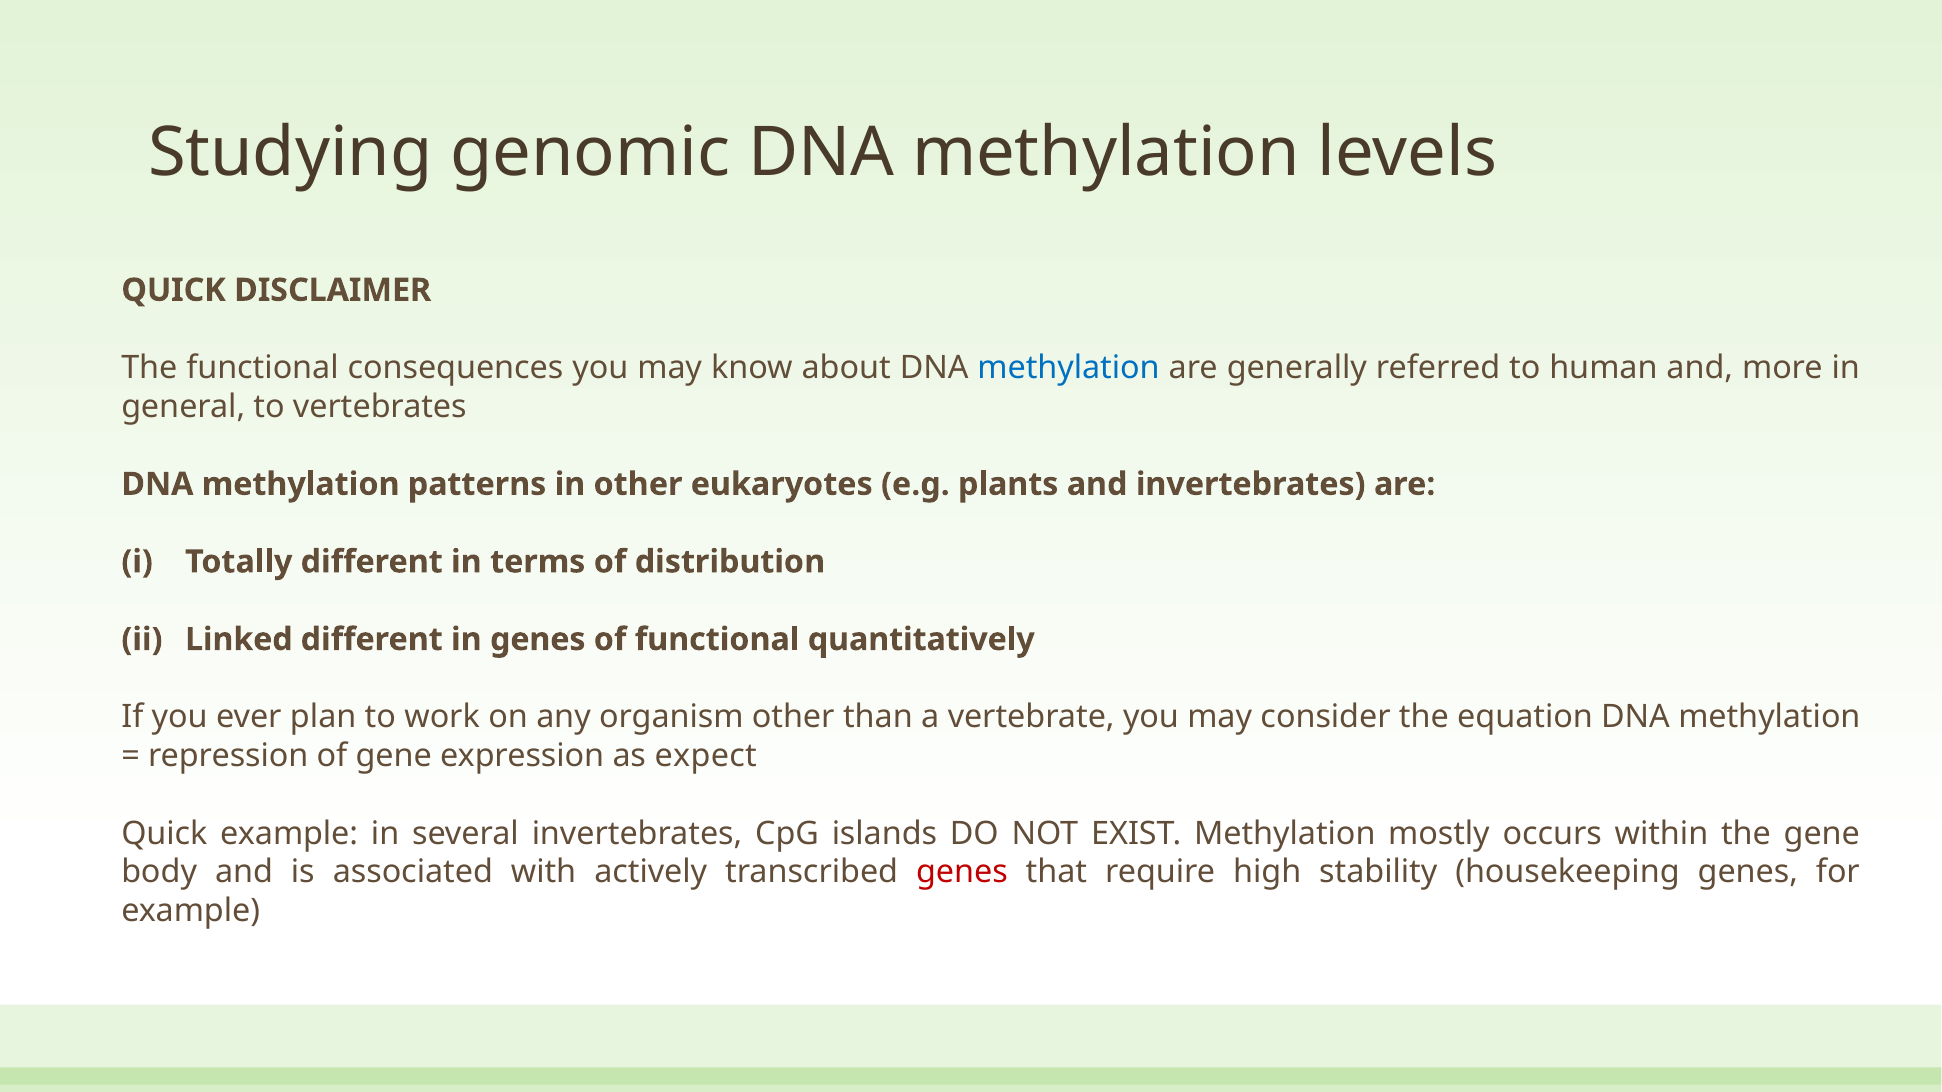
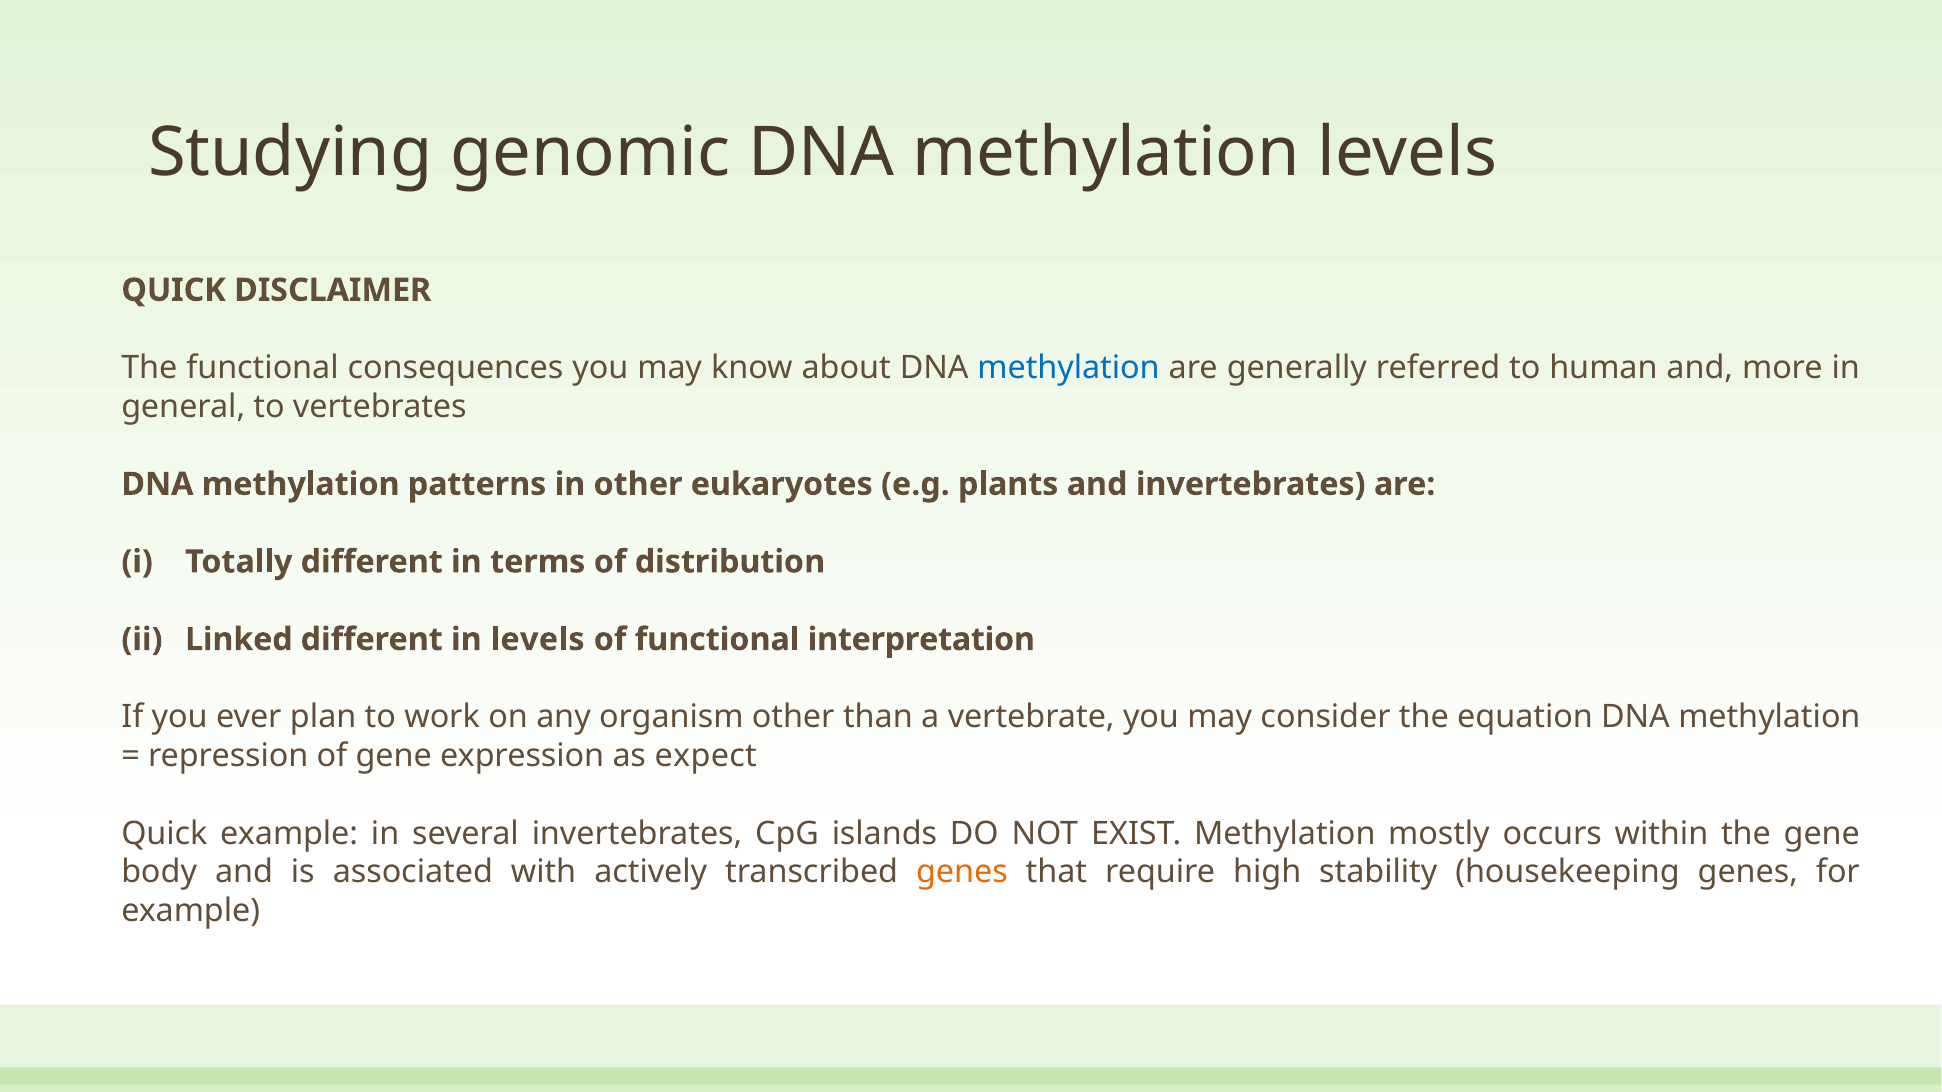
in genes: genes -> levels
quantitatively: quantitatively -> interpretation
genes at (962, 873) colour: red -> orange
